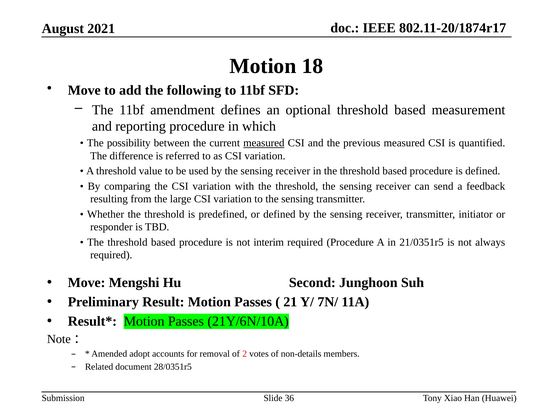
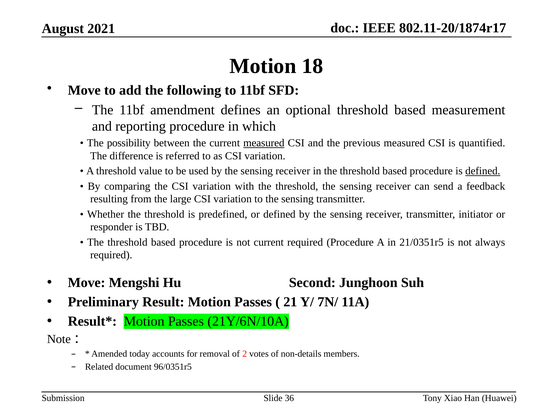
defined at (483, 171) underline: none -> present
not interim: interim -> current
adopt: adopt -> today
28/0351r5: 28/0351r5 -> 96/0351r5
